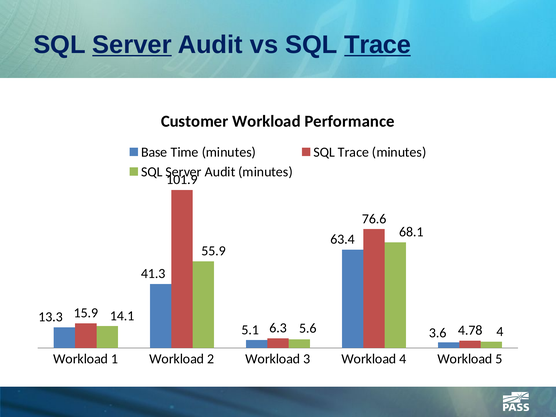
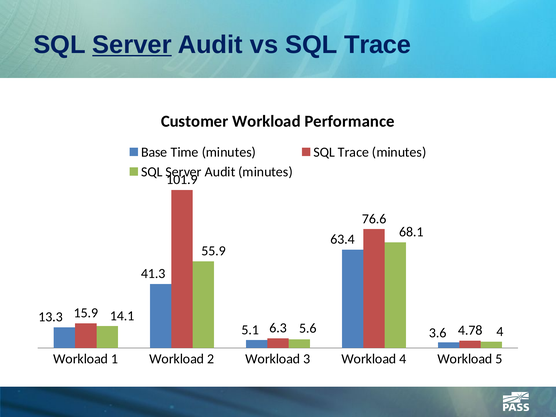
Trace at (378, 45) underline: present -> none
